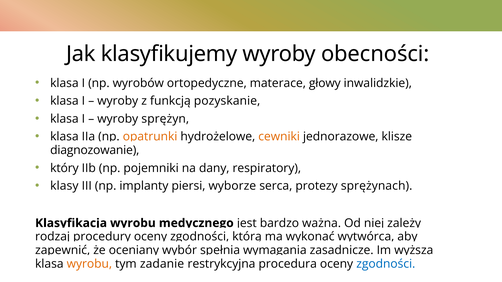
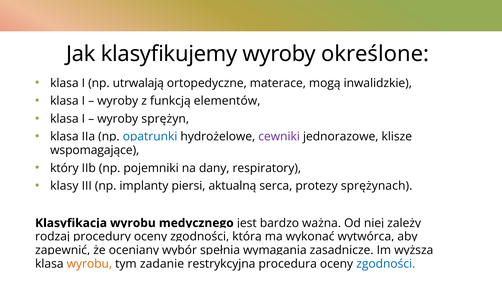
obecności: obecności -> określone
wyrobów: wyrobów -> utrwalają
głowy: głowy -> mogą
pozyskanie: pozyskanie -> elementów
opatrunki colour: orange -> blue
cewniki colour: orange -> purple
diagnozowanie: diagnozowanie -> wspomagające
wyborze: wyborze -> aktualną
